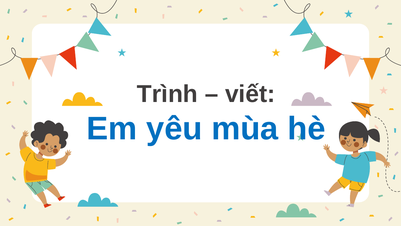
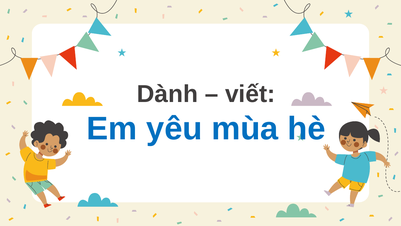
Trình: Trình -> Dành
